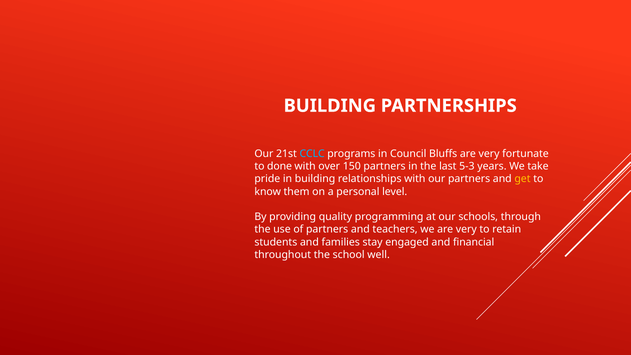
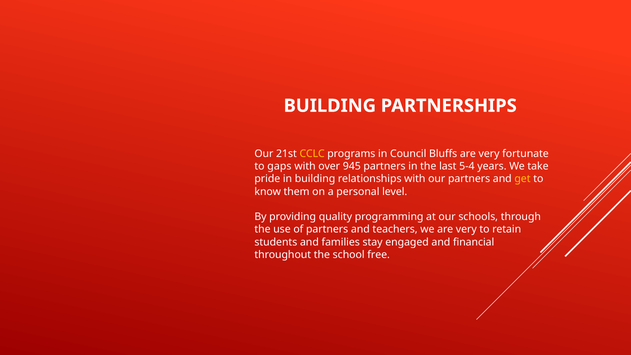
CCLC colour: light blue -> yellow
done: done -> gaps
150: 150 -> 945
5-3: 5-3 -> 5-4
well: well -> free
